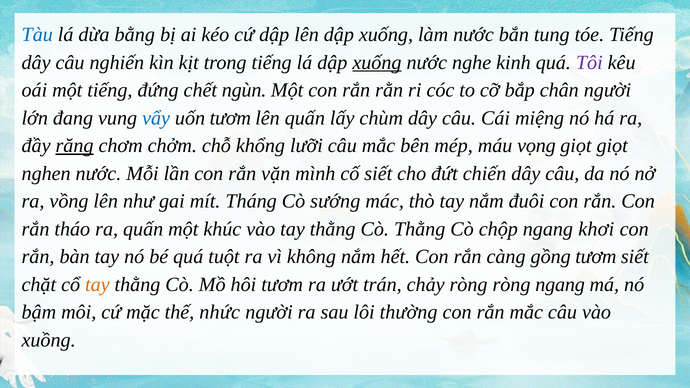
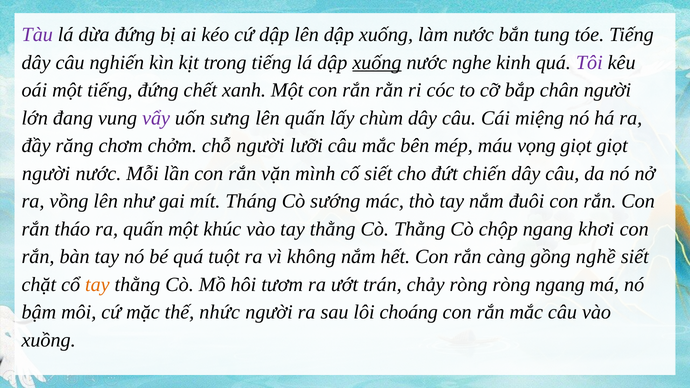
Tàu colour: blue -> purple
dừa bằng: bằng -> đứng
ngùn: ngùn -> xanh
vẩy colour: blue -> purple
uốn tươm: tươm -> sưng
răng underline: present -> none
chỗ khổng: khổng -> người
nghen at (46, 173): nghen -> người
gồng tươm: tươm -> nghề
thường: thường -> choáng
